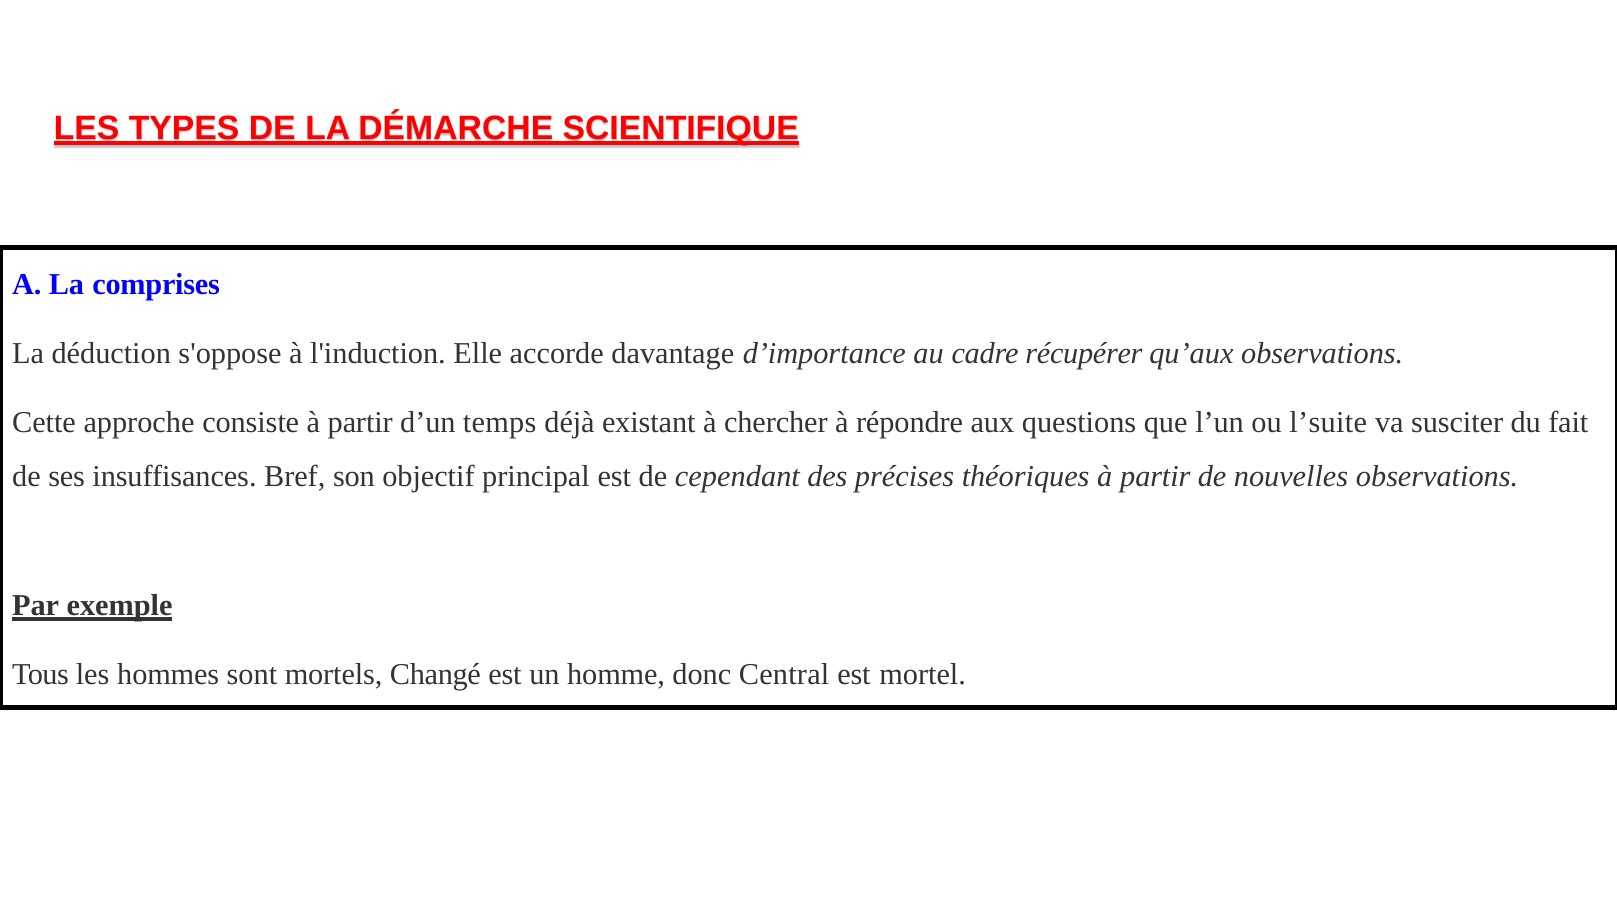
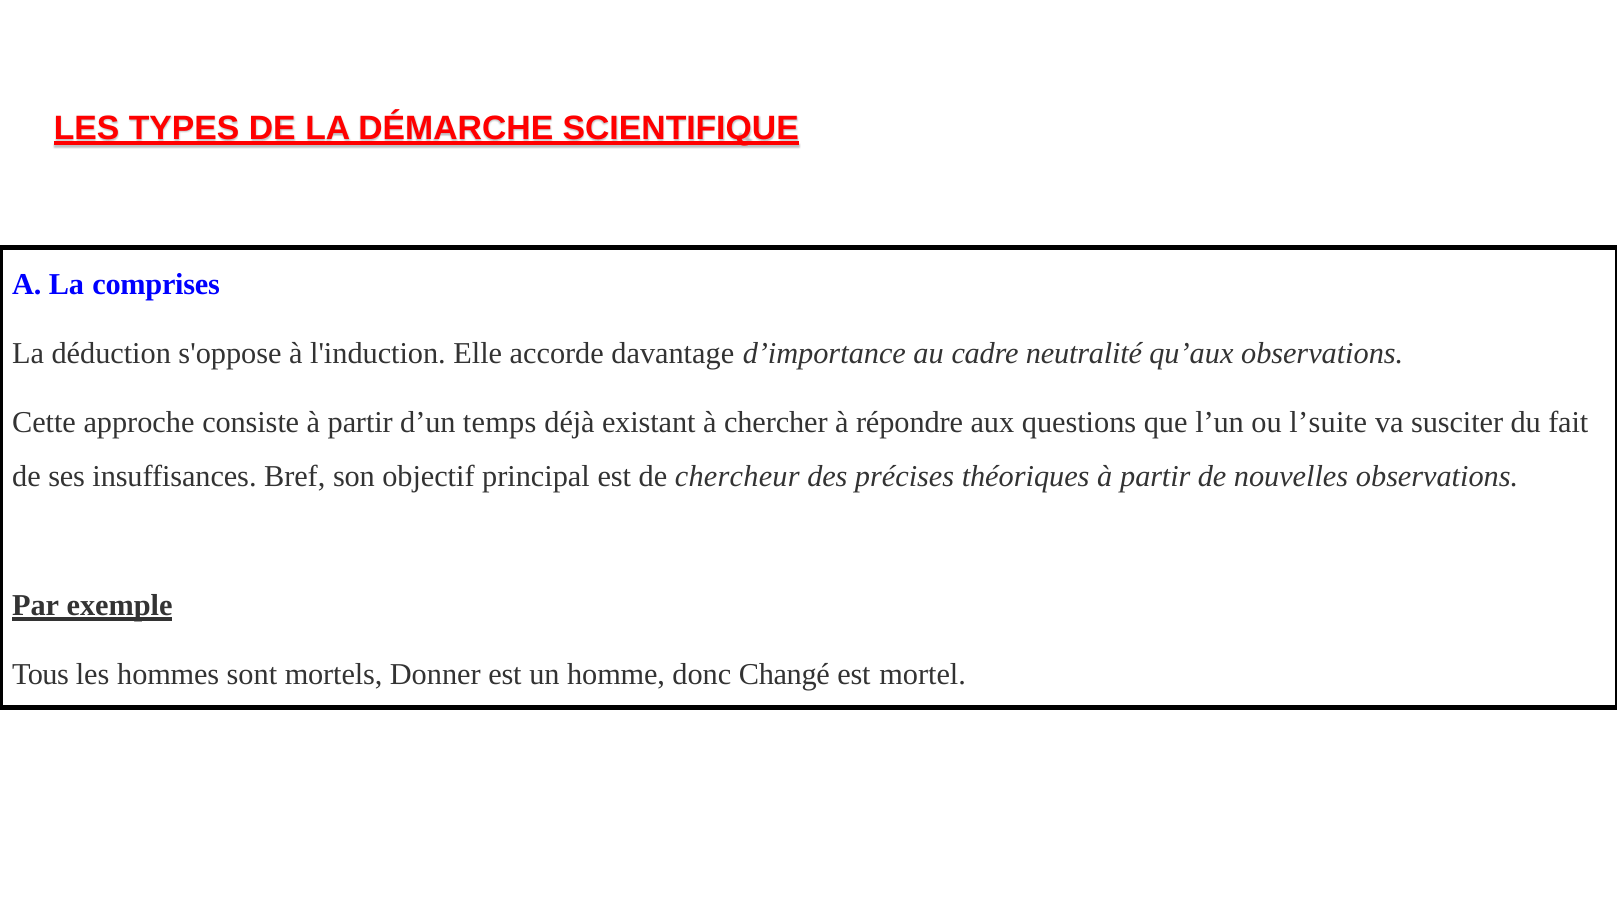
récupérer: récupérer -> neutralité
cependant: cependant -> chercheur
Changé: Changé -> Donner
Central: Central -> Changé
